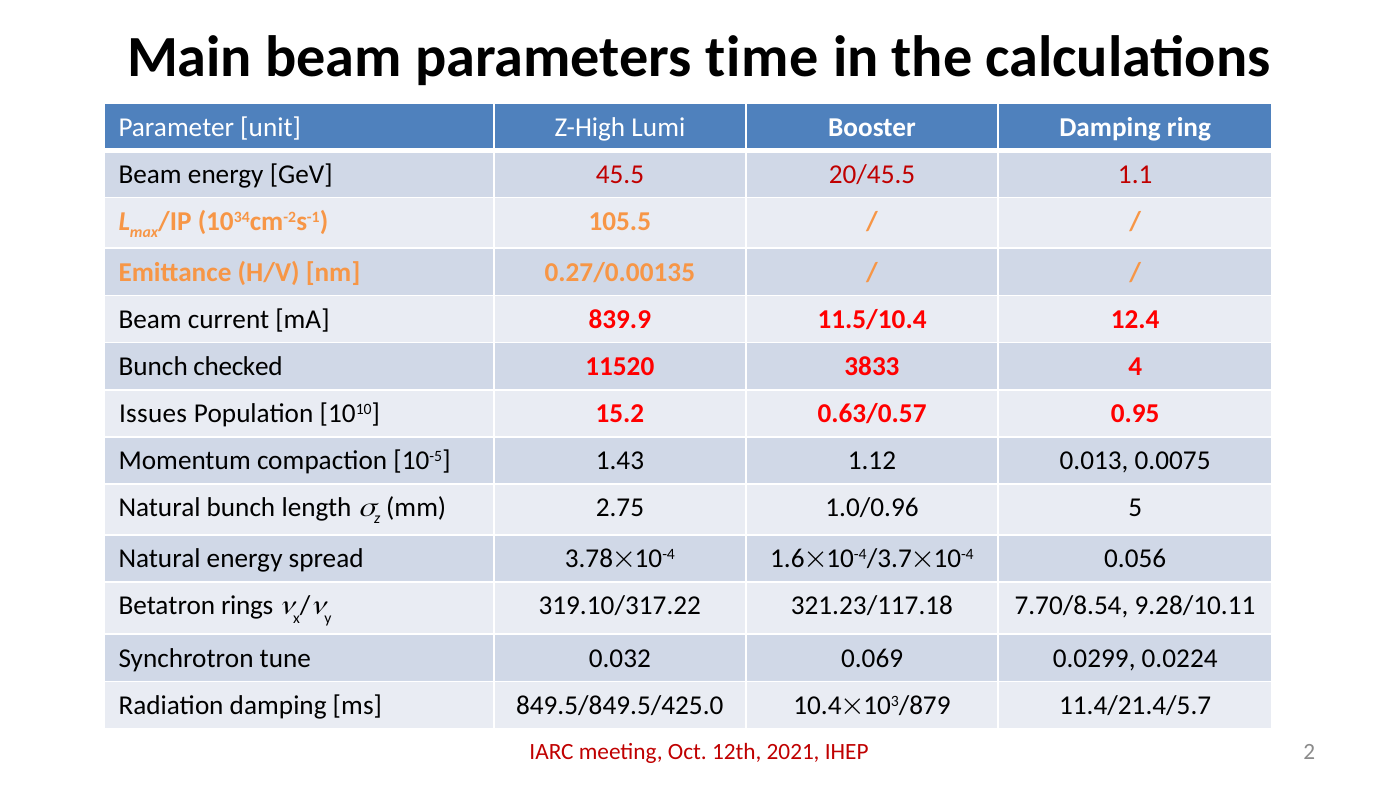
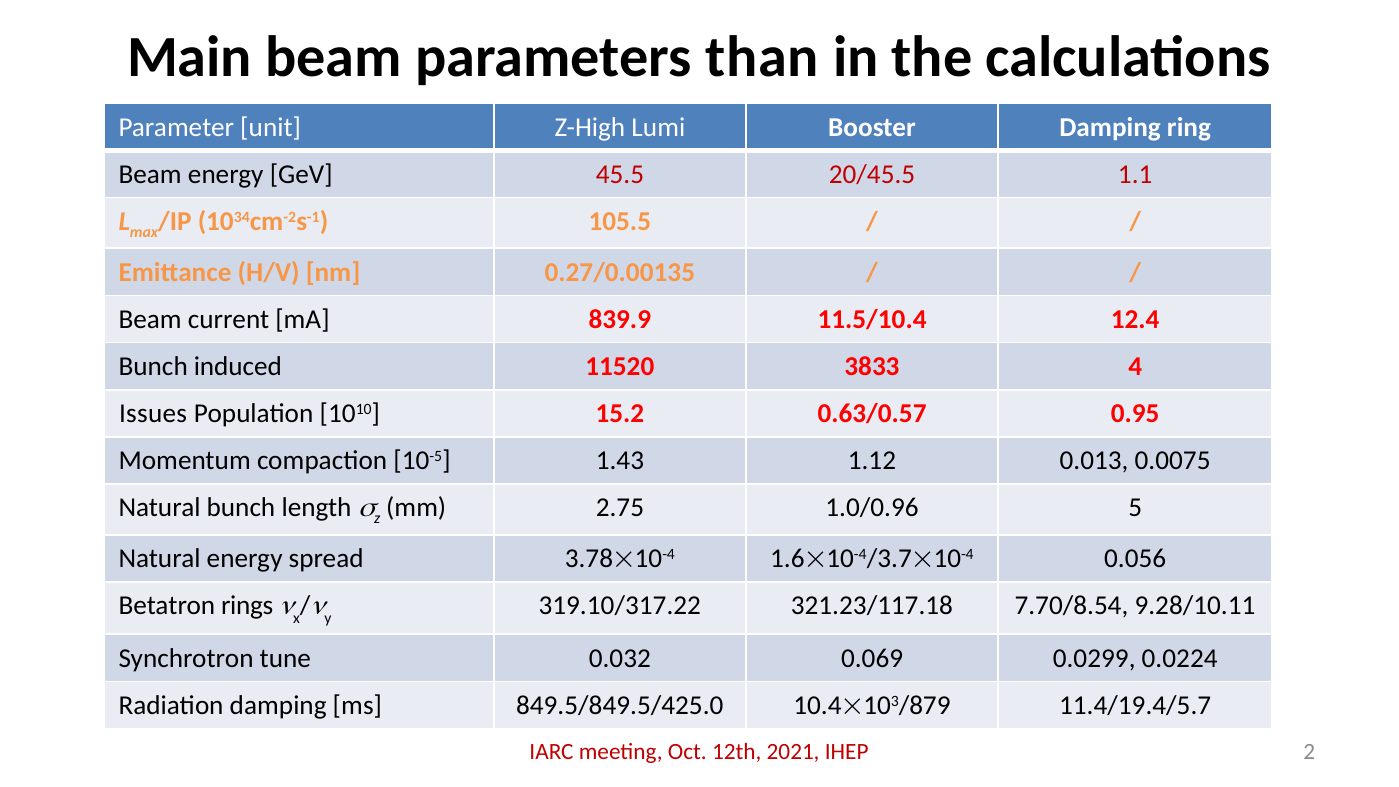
time: time -> than
checked: checked -> induced
11.4/21.4/5.7: 11.4/21.4/5.7 -> 11.4/19.4/5.7
